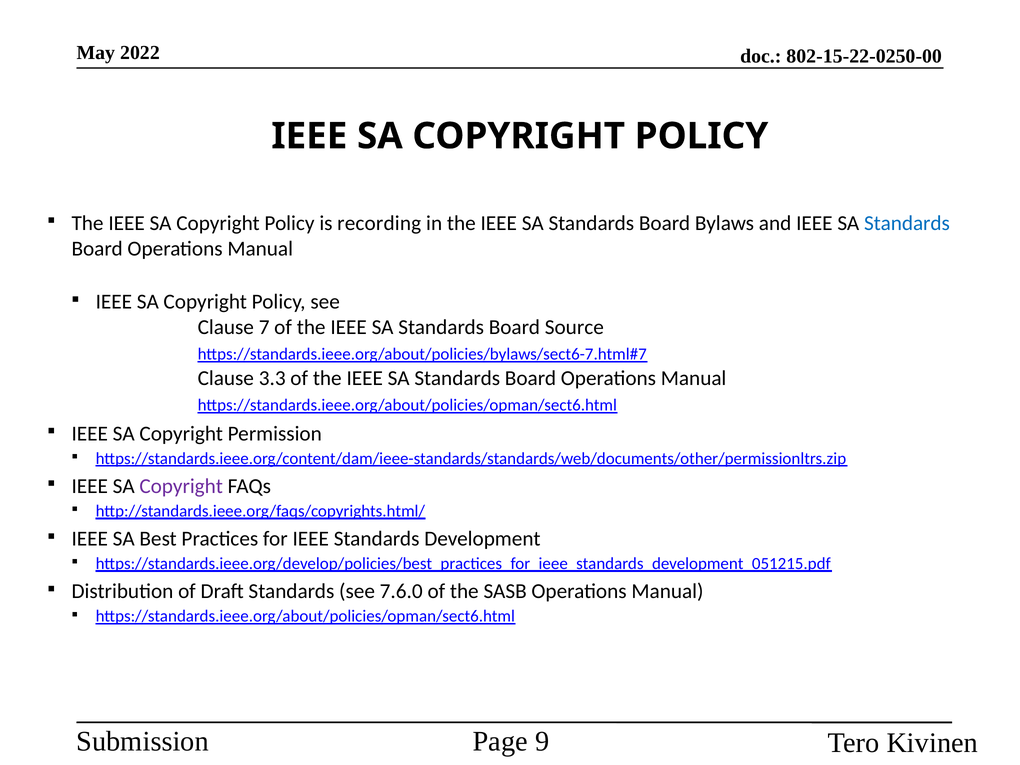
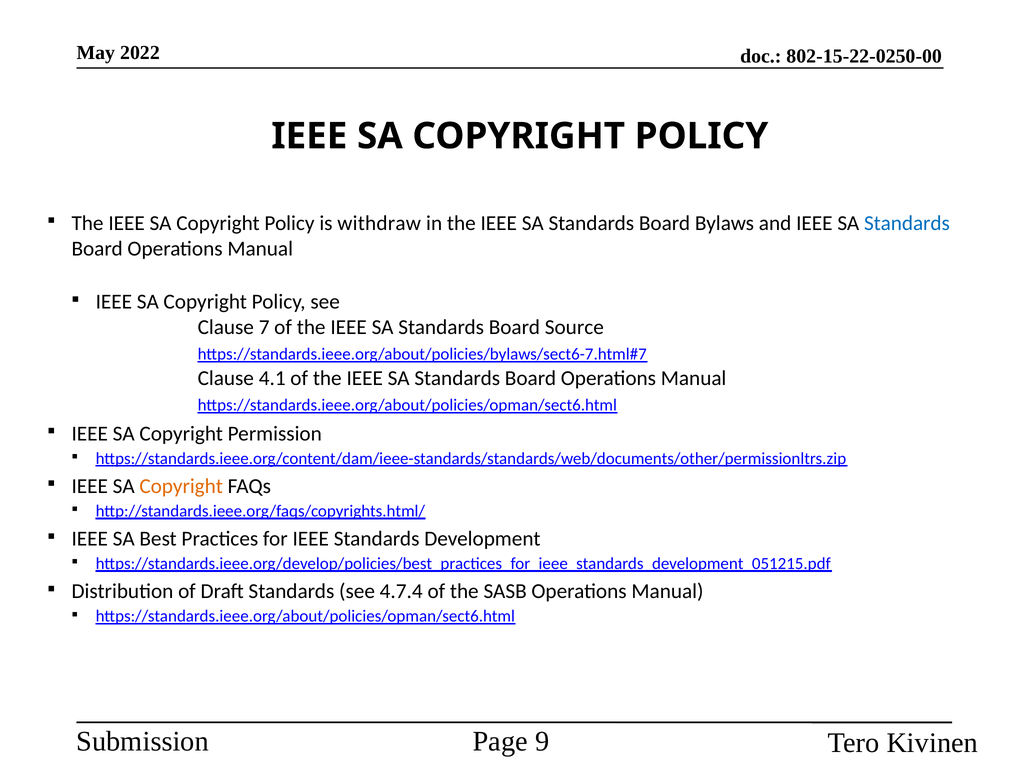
recording: recording -> withdraw
3.3: 3.3 -> 4.1
Copyright at (181, 486) colour: purple -> orange
7.6.0: 7.6.0 -> 4.7.4
